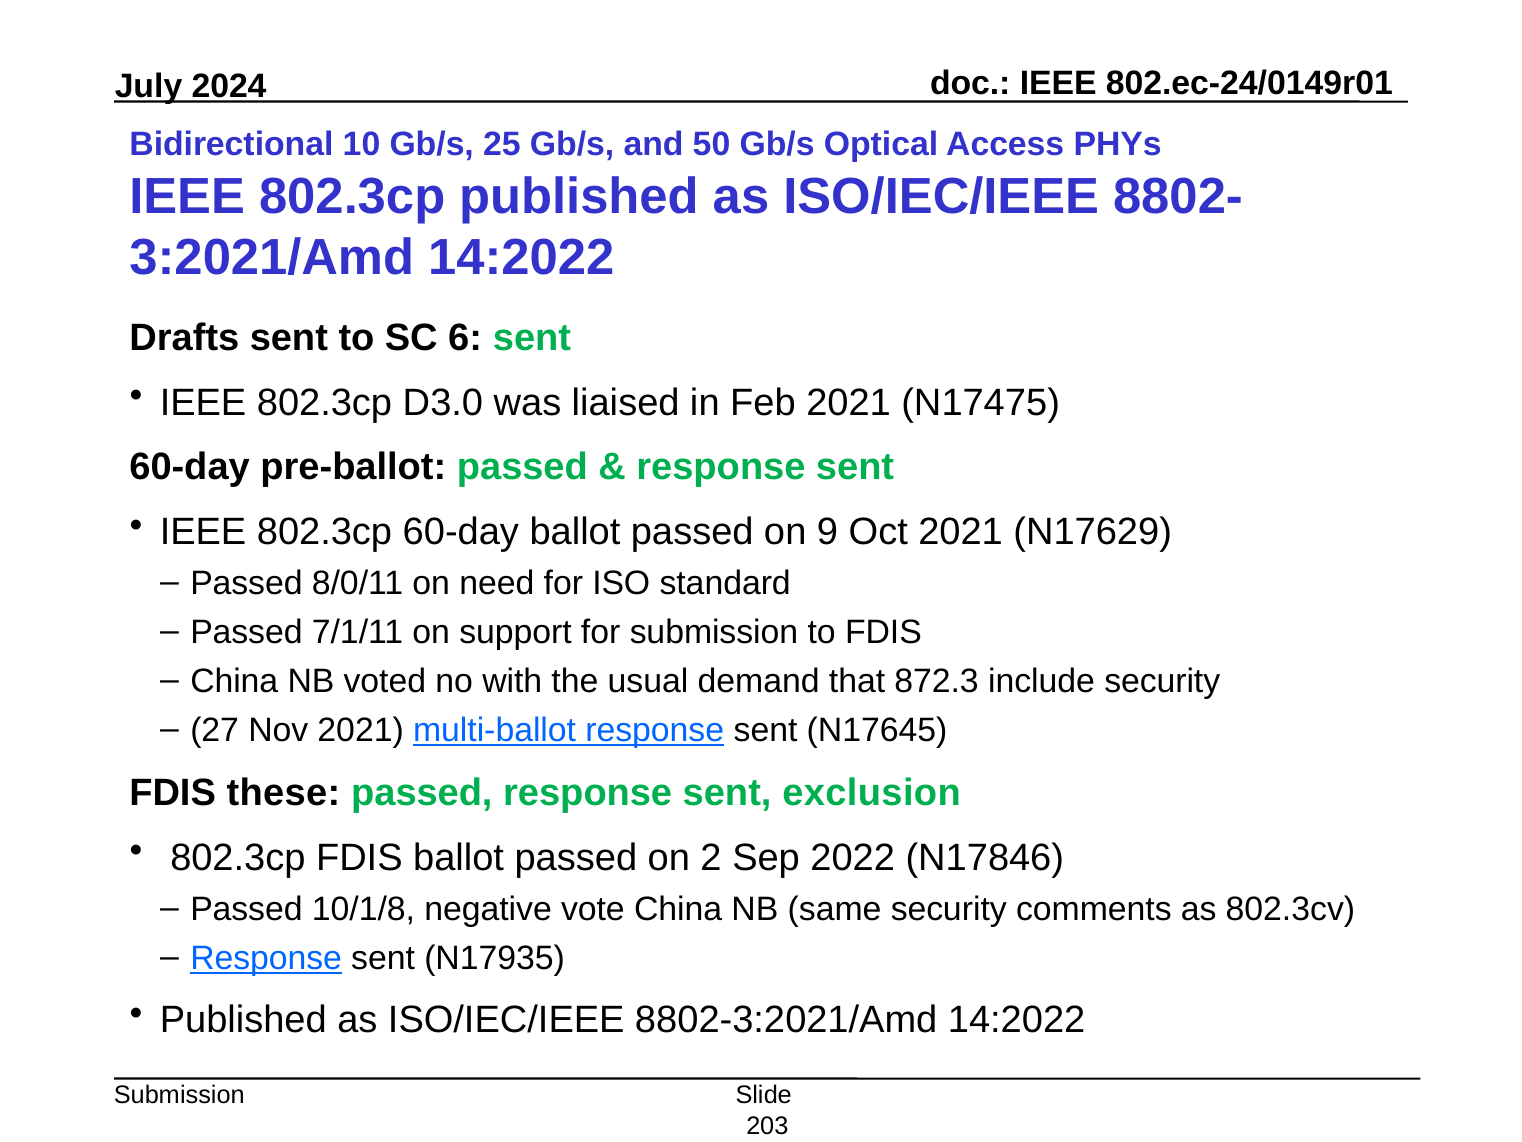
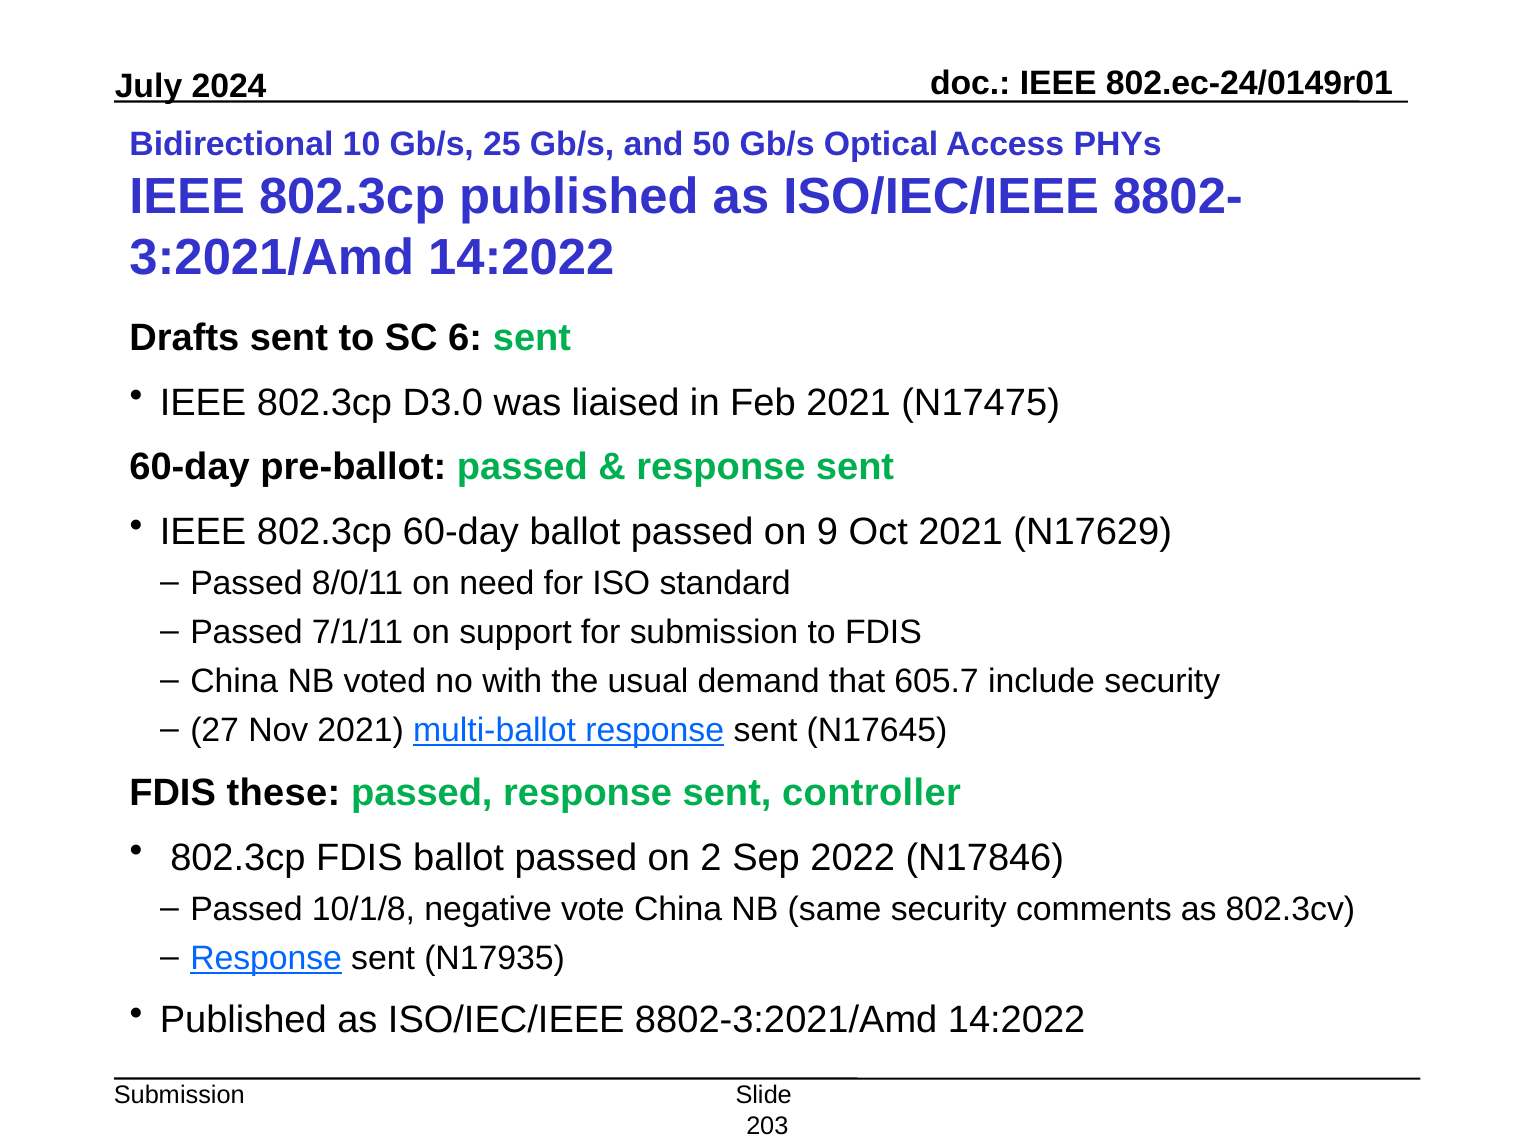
872.3: 872.3 -> 605.7
exclusion: exclusion -> controller
